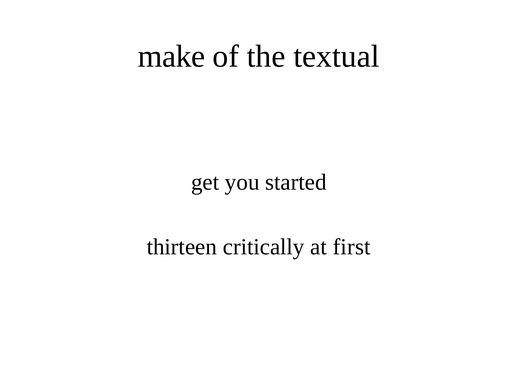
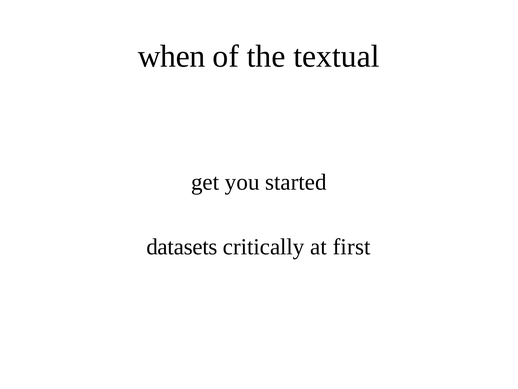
make: make -> when
thirteen: thirteen -> datasets
